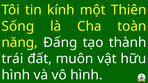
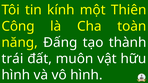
Sống: Sống -> Công
